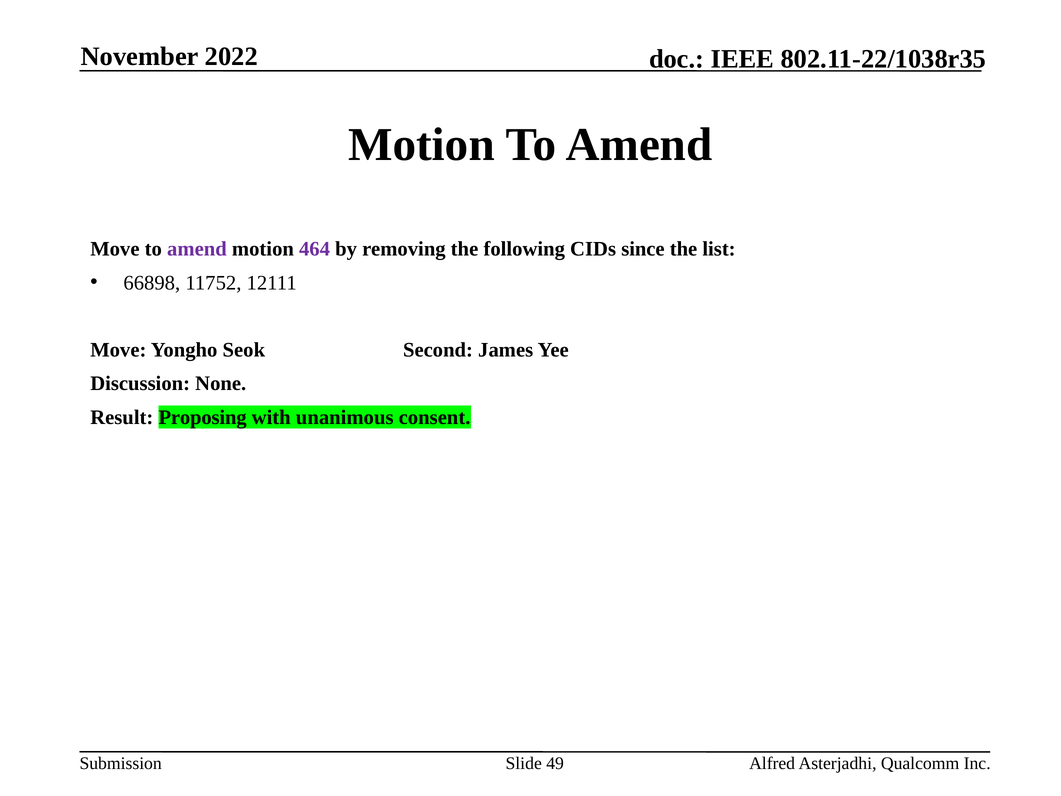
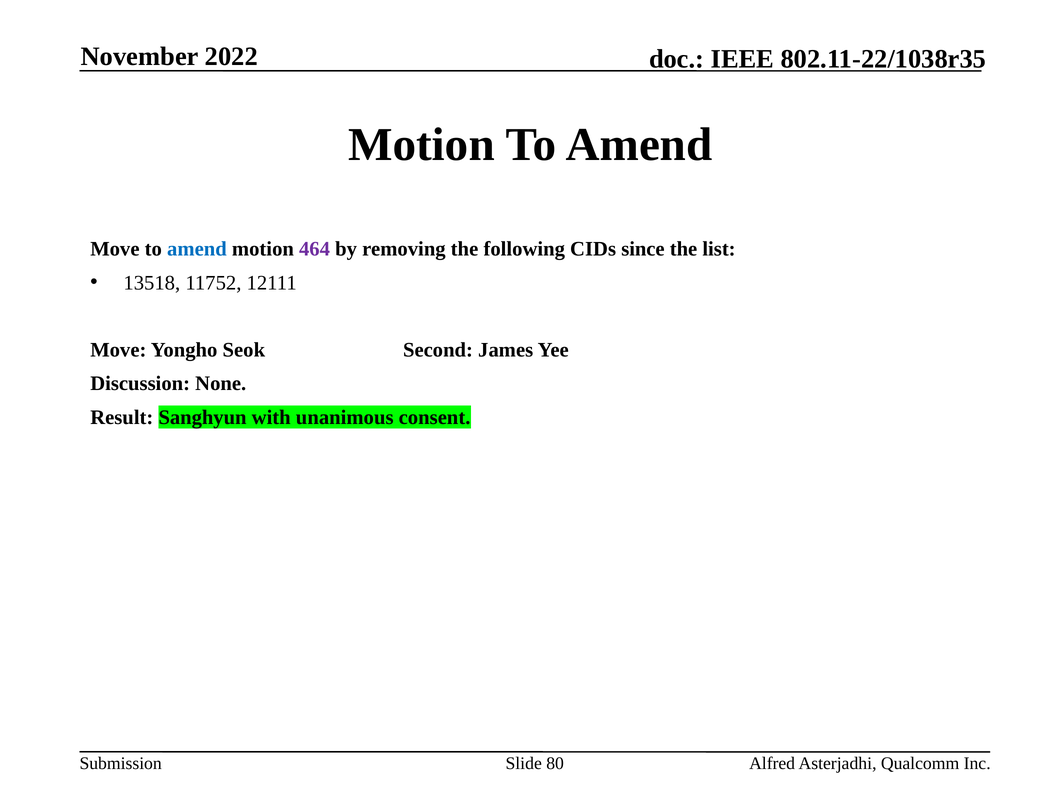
amend at (197, 249) colour: purple -> blue
66898: 66898 -> 13518
Proposing: Proposing -> Sanghyun
49: 49 -> 80
